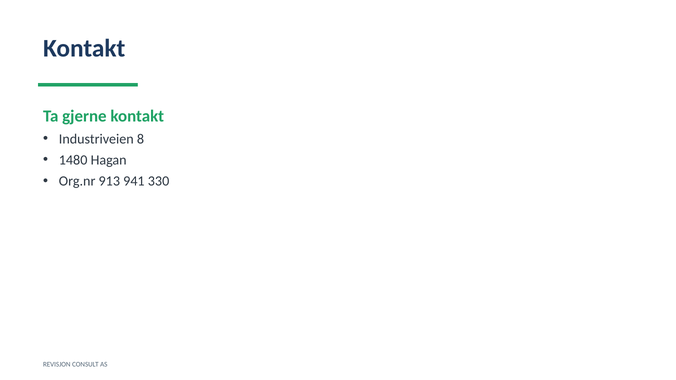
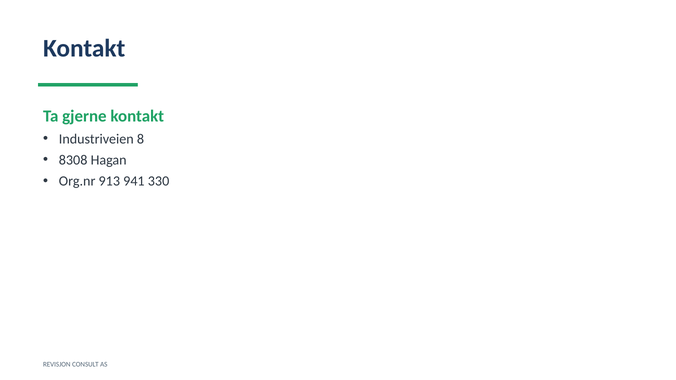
1480: 1480 -> 8308
